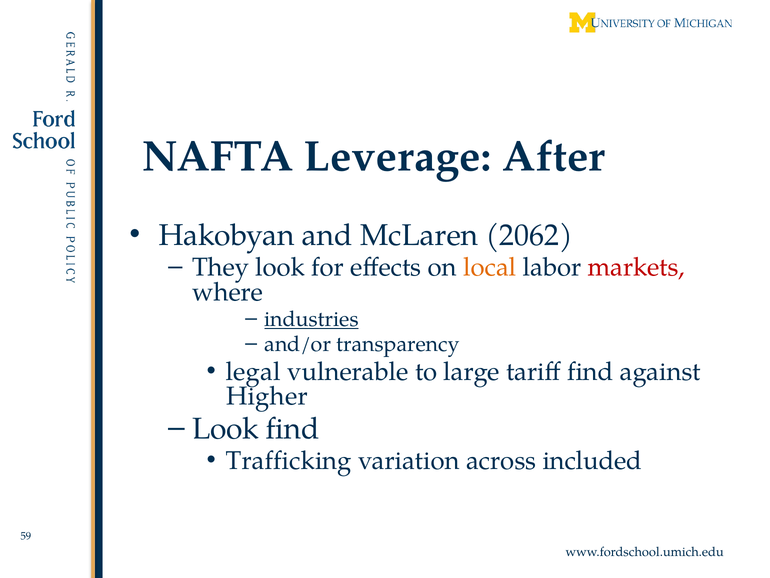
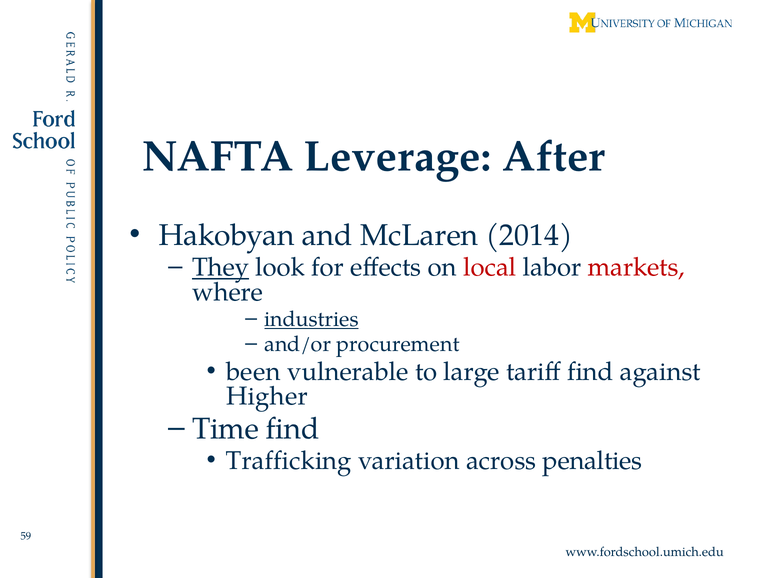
2062: 2062 -> 2014
They underline: none -> present
local colour: orange -> red
transparency: transparency -> procurement
legal: legal -> been
Look at (225, 429): Look -> Time
included: included -> penalties
